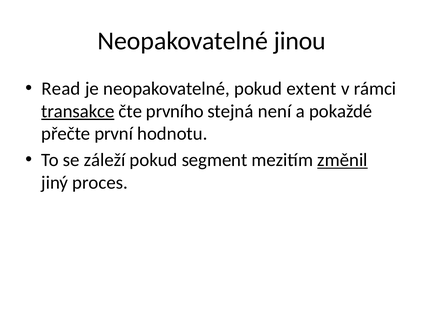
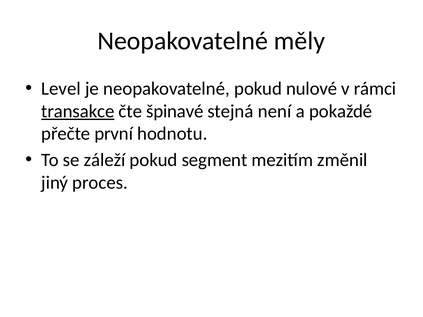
jinou: jinou -> měly
Read: Read -> Level
extent: extent -> nulové
prvního: prvního -> špinavé
změnil underline: present -> none
